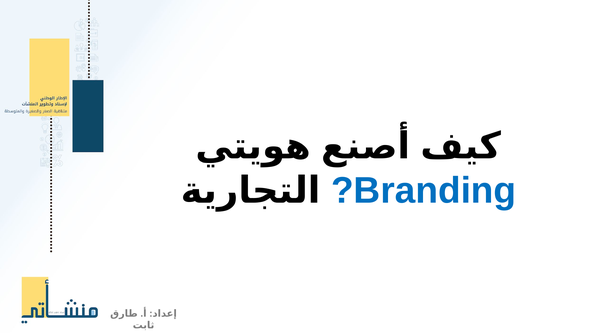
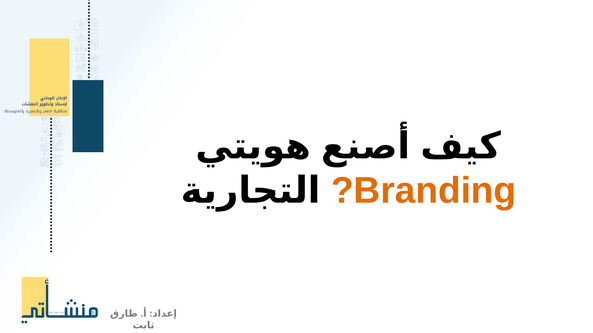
?Branding colour: blue -> orange
